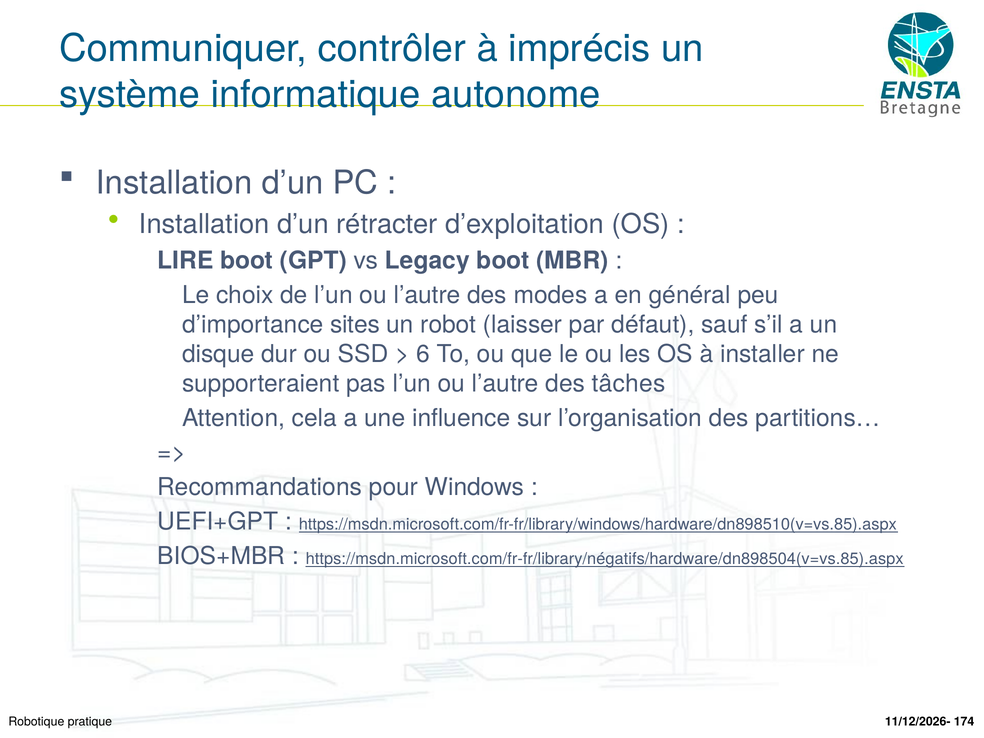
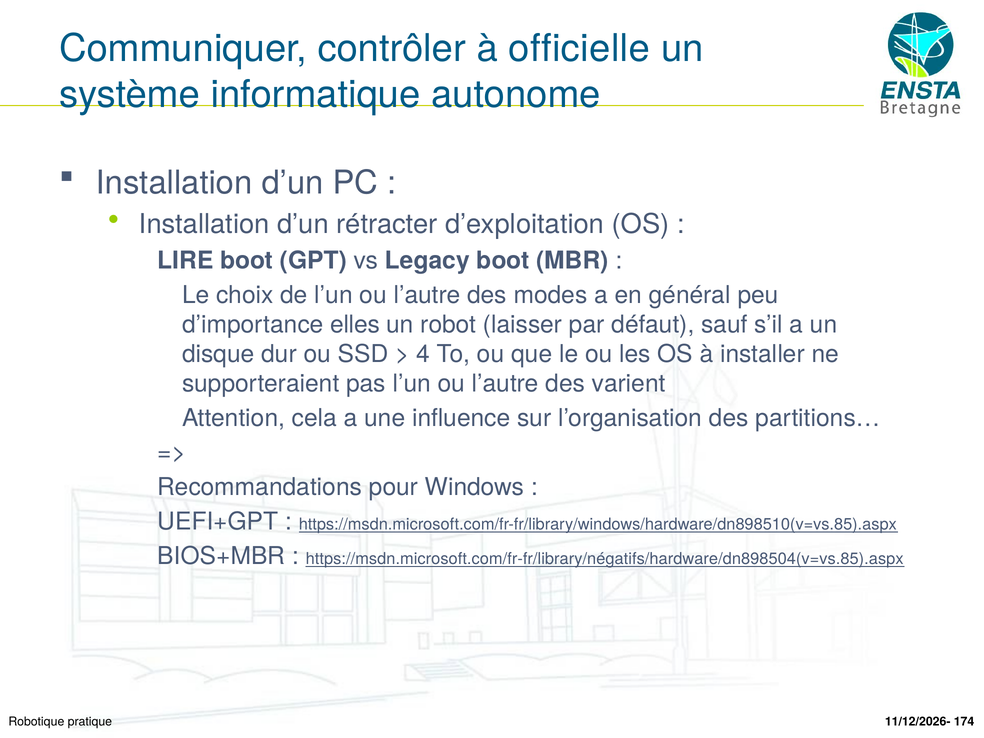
imprécis: imprécis -> officielle
sites: sites -> elles
6: 6 -> 4
tâches: tâches -> varient
